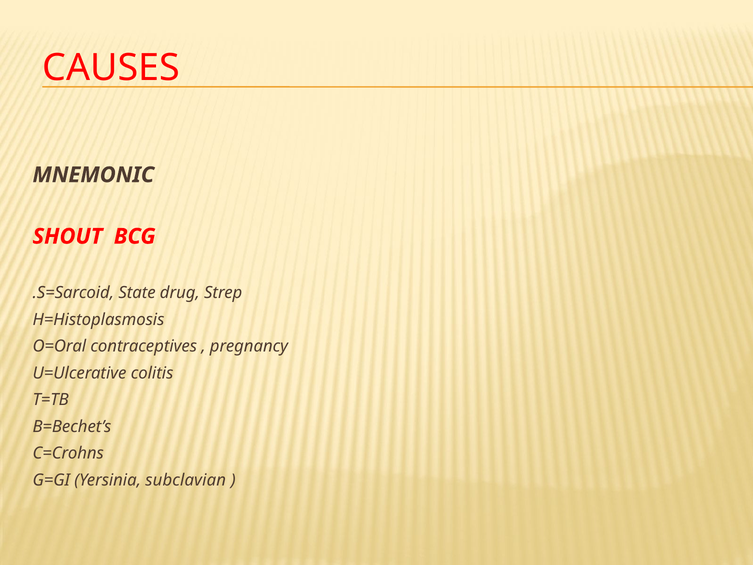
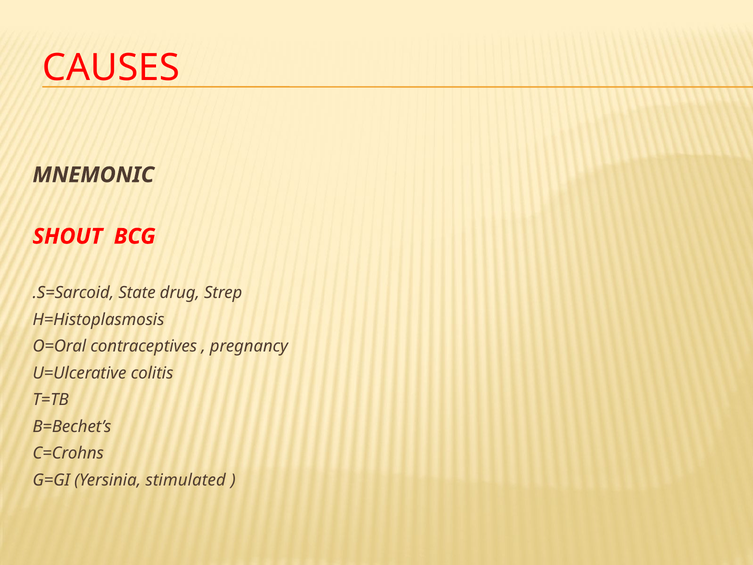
subclavian: subclavian -> stimulated
